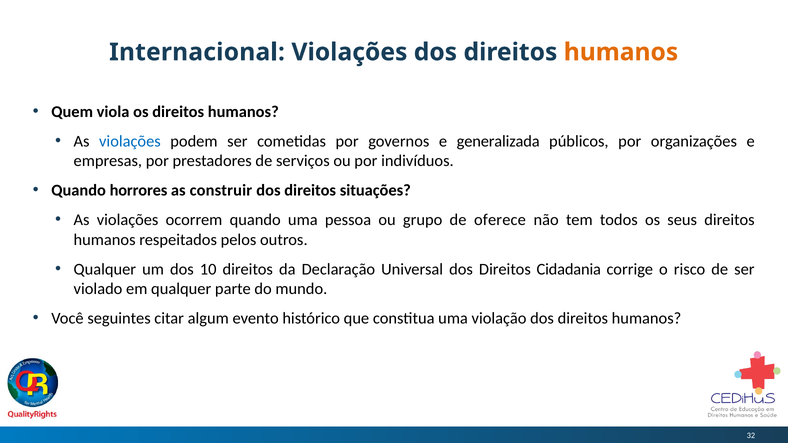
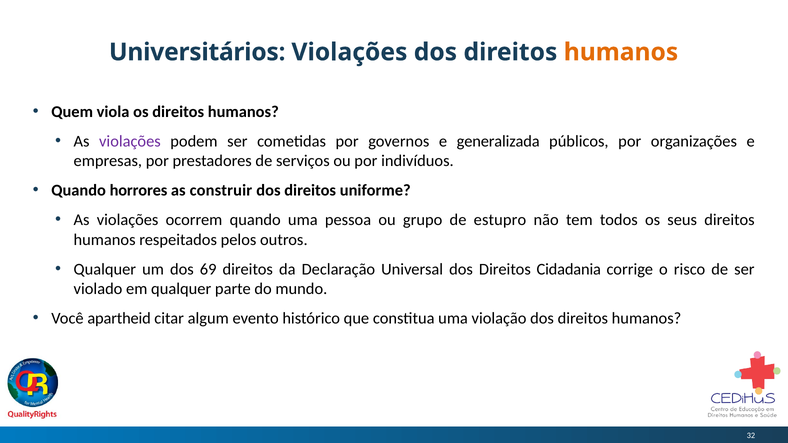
Internacional: Internacional -> Universitários
violações at (130, 141) colour: blue -> purple
situações: situações -> uniforme
oferece: oferece -> estupro
10: 10 -> 69
seguintes: seguintes -> apartheid
